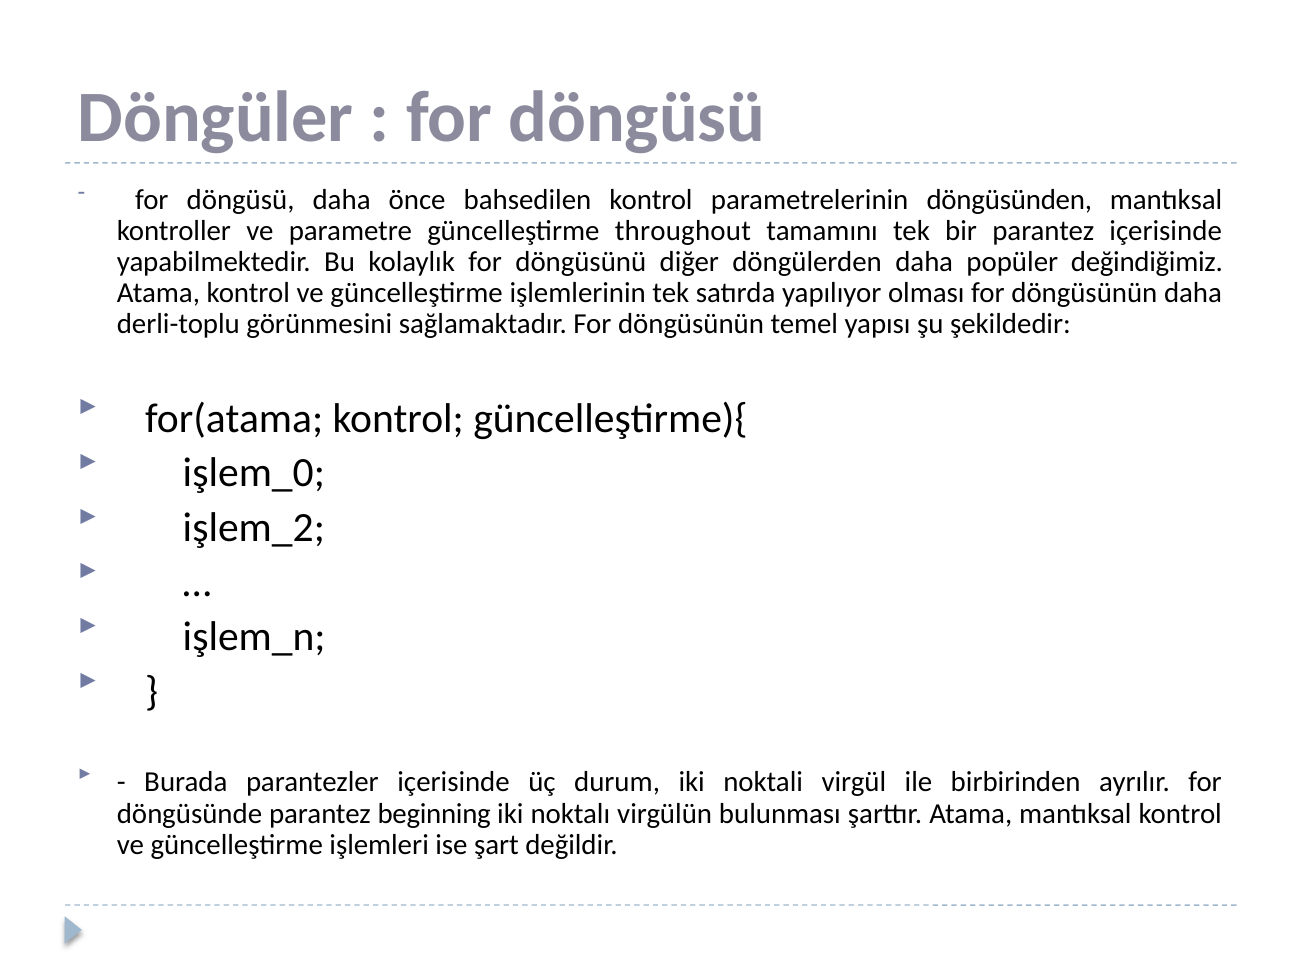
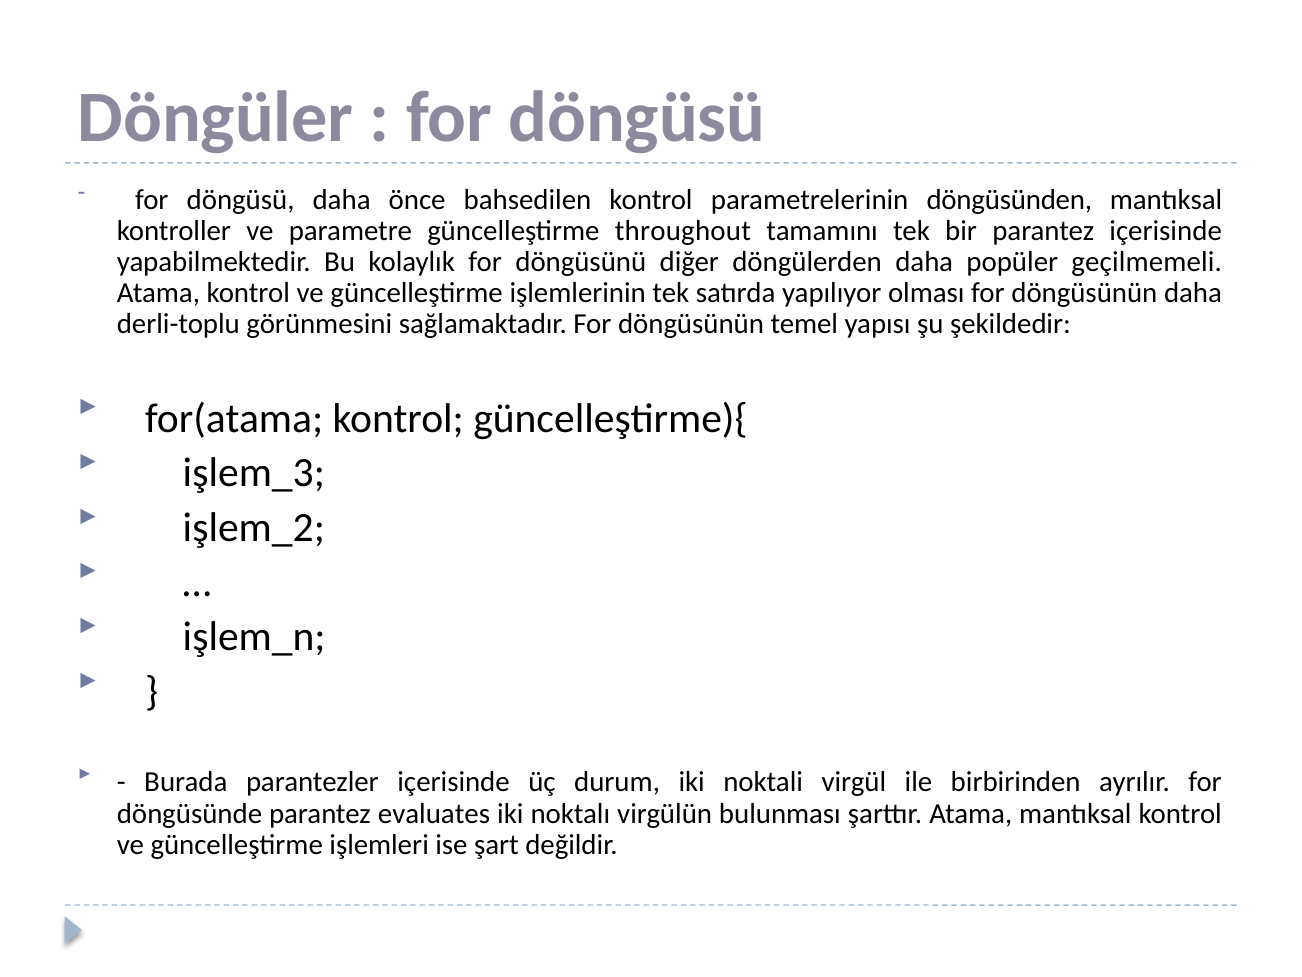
değindiğimiz: değindiğimiz -> geçilmemeli
işlem_0: işlem_0 -> işlem_3
beginning: beginning -> evaluates
